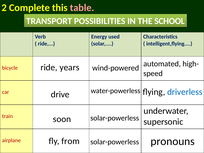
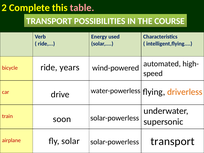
SCHOOL: SCHOOL -> COURSE
driverless colour: blue -> orange
pronouns at (173, 141): pronouns -> transport
fly from: from -> solar
